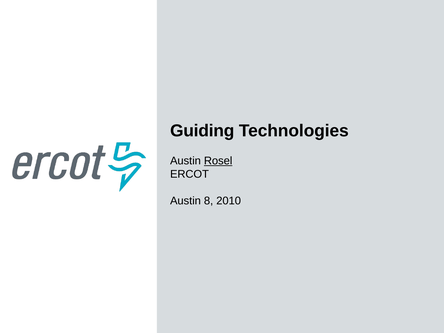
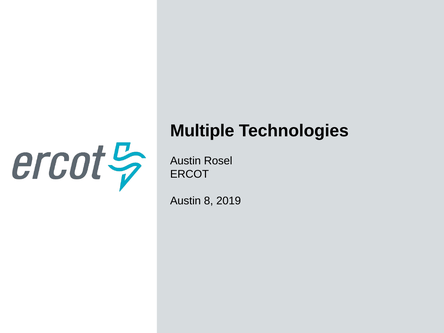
Guiding: Guiding -> Multiple
Rosel underline: present -> none
2010: 2010 -> 2019
